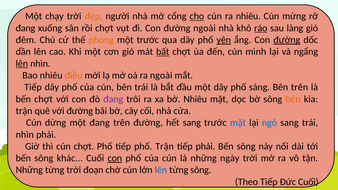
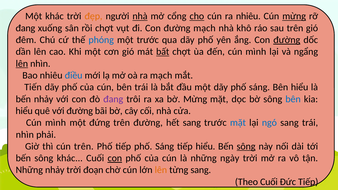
Một chạy: chạy -> khác
nhà at (140, 16) underline: none -> present
mừng at (294, 16) underline: none -> present
đường ngoài: ngoài -> mạch
ráo underline: present -> none
sau làng: làng -> trên
phóng colour: orange -> blue
yên underline: present -> none
điều colour: orange -> blue
ra ngoài: ngoài -> mạch
Tiếp at (33, 87): Tiếp -> Tiến
Bên trên: trên -> hiểu
bến chợt: chợt -> nhảy
bờ Nhiêu: Nhiêu -> Mừng
bên at (293, 99) colour: orange -> blue
trận at (24, 111): trận -> hiểu
dừng at (56, 123): dừng -> mình
một đang: đang -> đứng
cún chợt: chợt -> trên
tiếp phố Trận: Trận -> Sáng
tiếp phải: phải -> hiểu
sông at (246, 146) underline: none -> present
Những từng: từng -> nhảy
lên at (161, 170) colour: blue -> orange
từng sông: sông -> sang
Theo Tiếp: Tiếp -> Cuối
Đức Cuối: Cuối -> Tiếp
